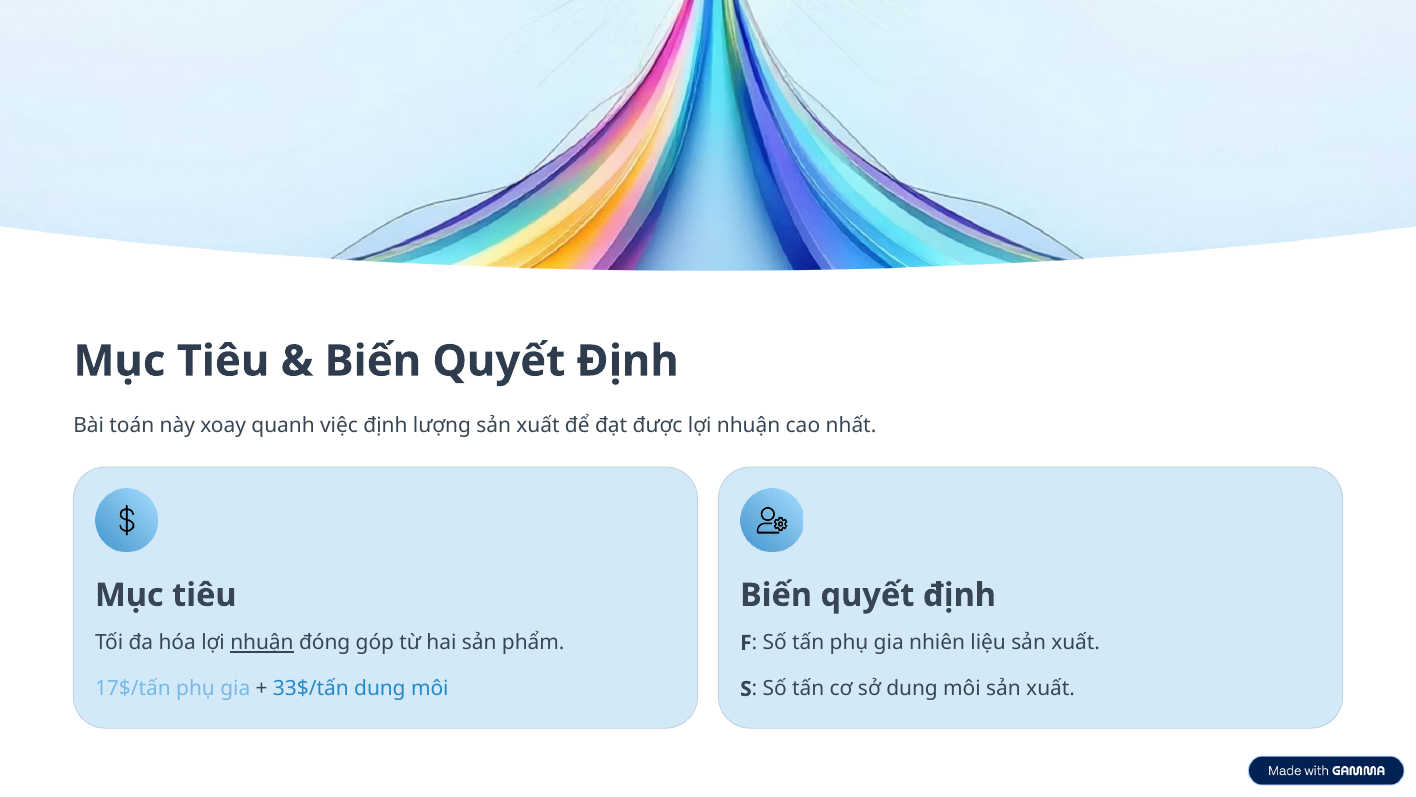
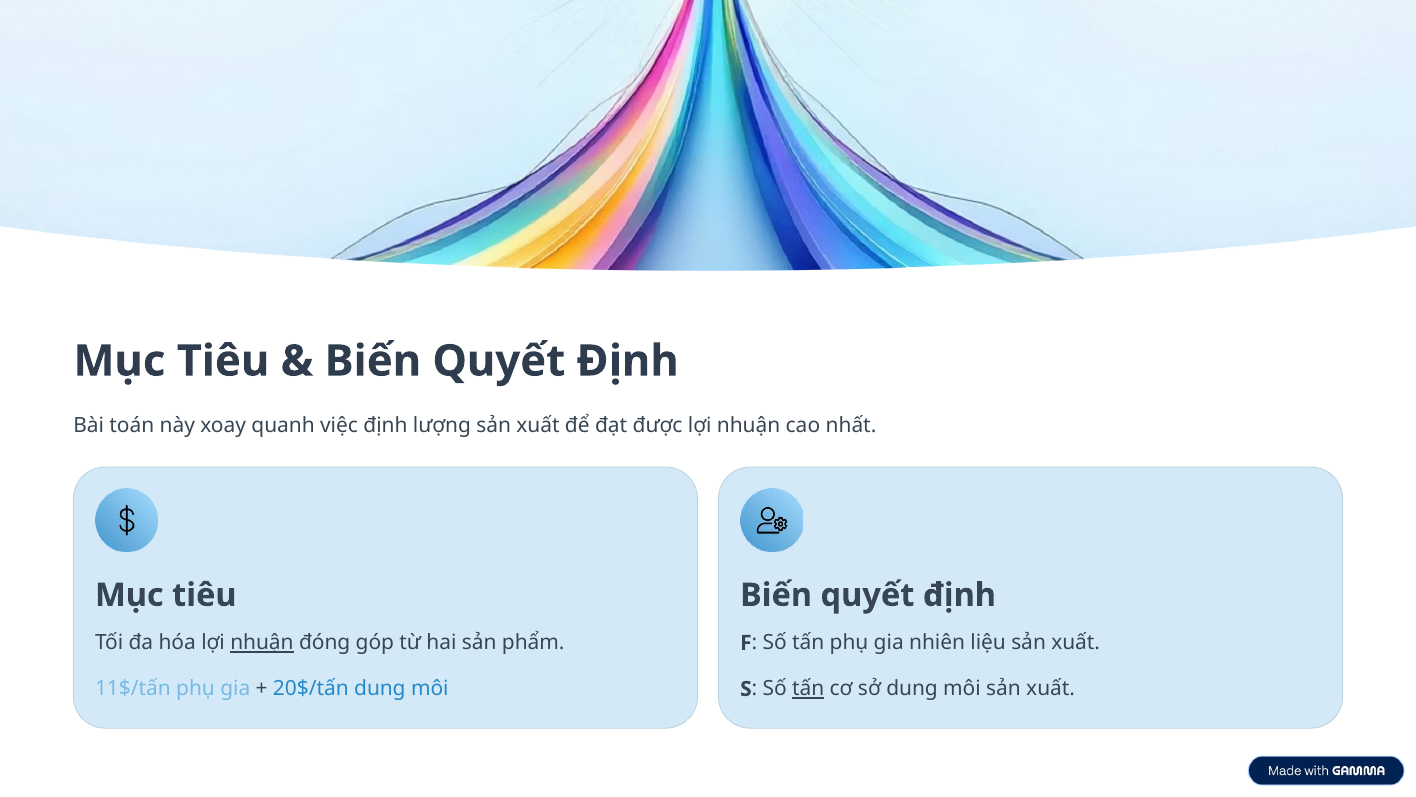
17$/tấn: 17$/tấn -> 11$/tấn
33$/tấn: 33$/tấn -> 20$/tấn
tấn at (808, 689) underline: none -> present
